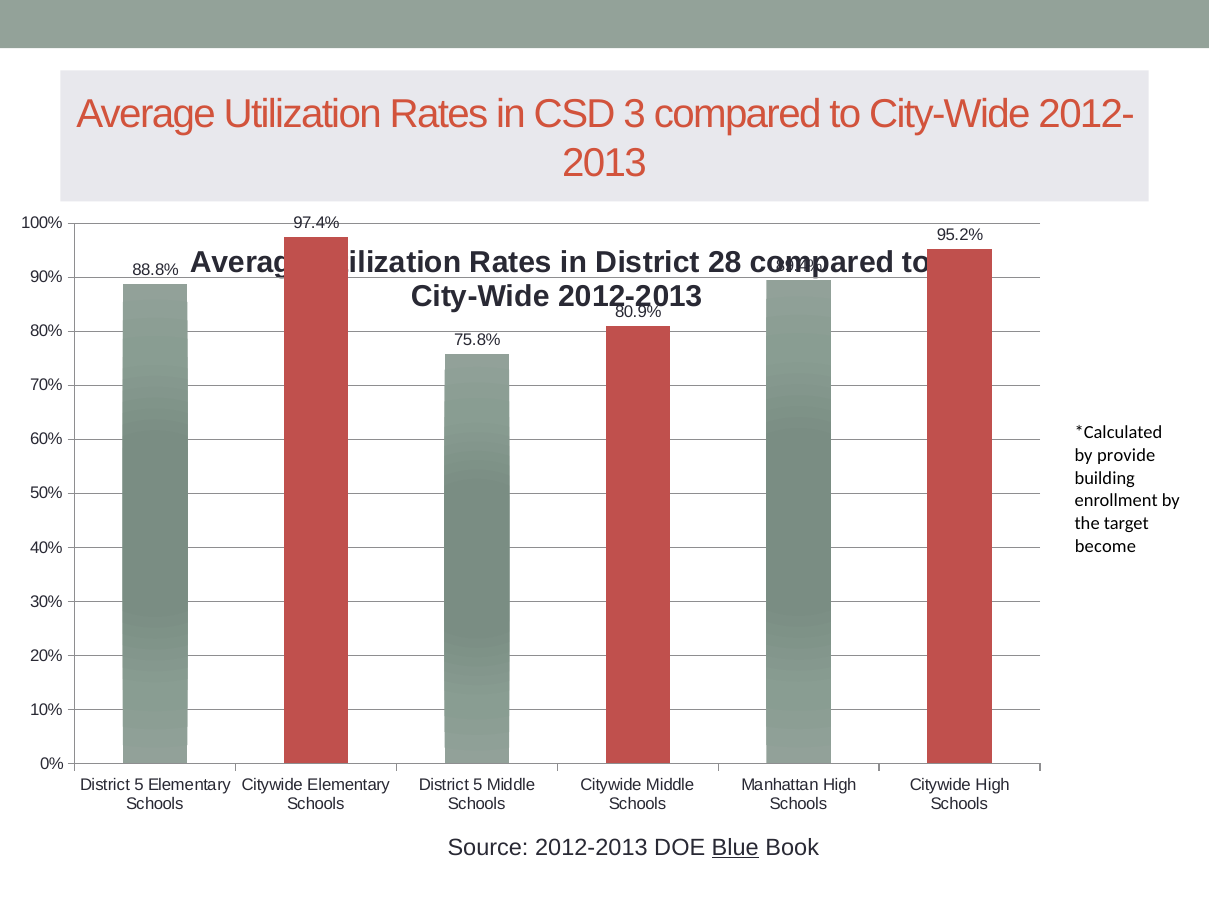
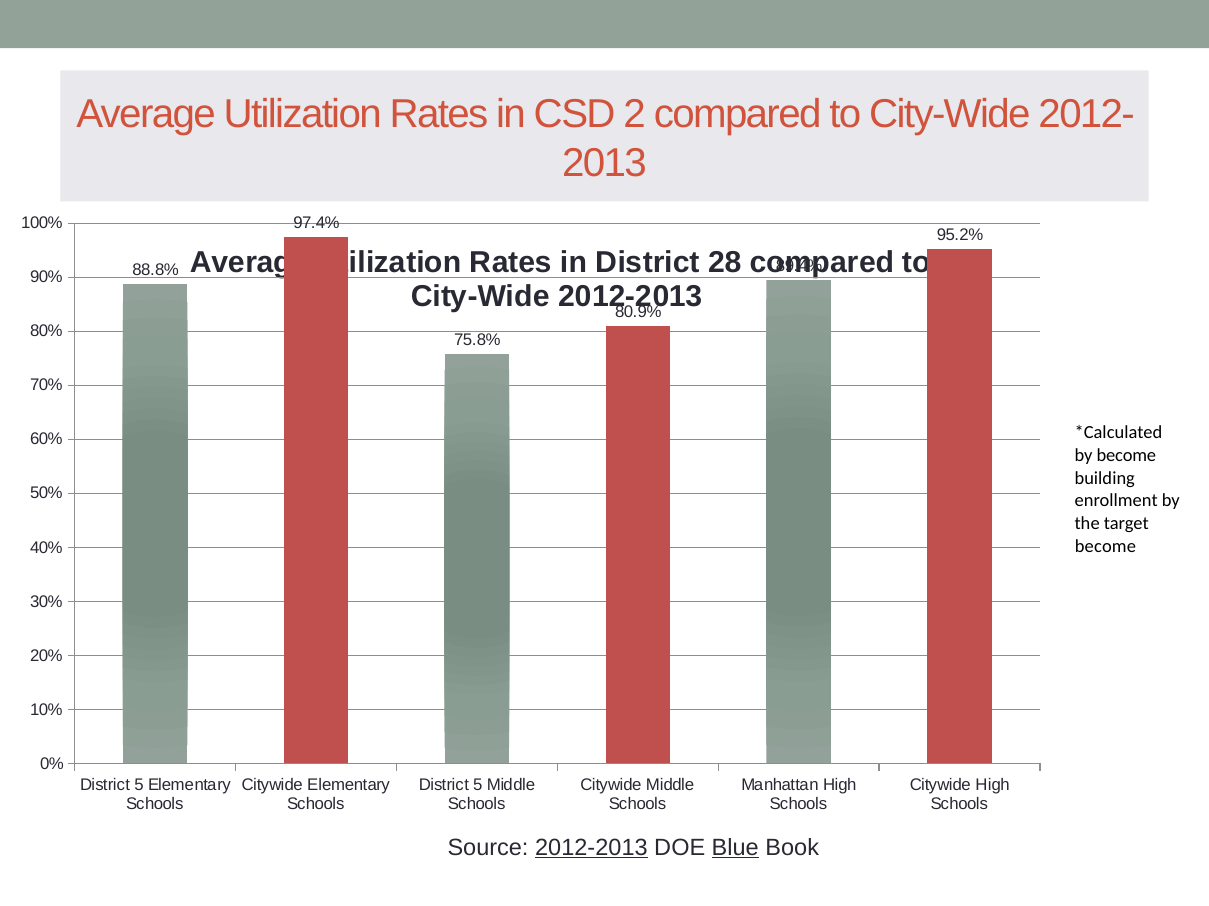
3: 3 -> 2
by provide: provide -> become
2012-2013 at (591, 848) underline: none -> present
